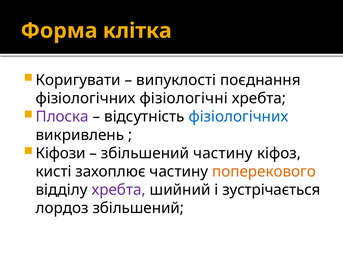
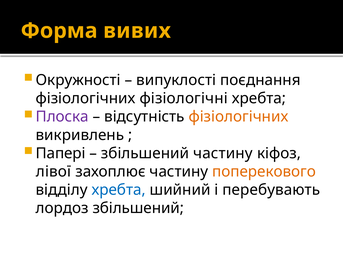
клітка: клітка -> вивих
Коригувати: Коригувати -> Окружності
фізіологічних at (238, 117) colour: blue -> orange
Кіфози: Кіфози -> Папері
кисті: кисті -> лівої
хребта at (119, 190) colour: purple -> blue
зустрічається: зустрічається -> перебувають
